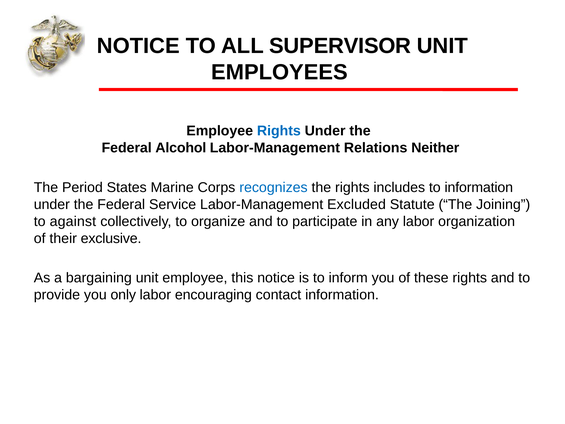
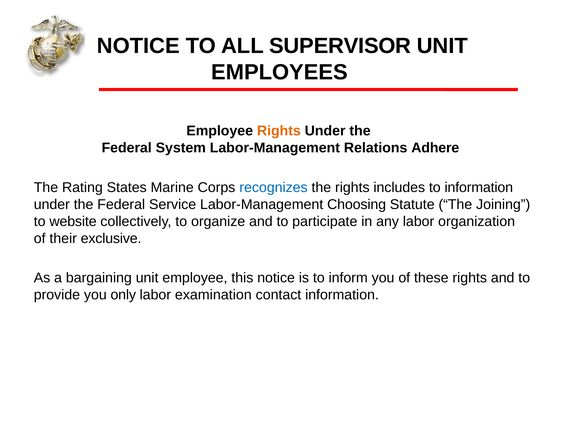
Rights at (279, 131) colour: blue -> orange
Alcohol: Alcohol -> System
Neither: Neither -> Adhere
Period: Period -> Rating
Excluded: Excluded -> Choosing
against: against -> website
encouraging: encouraging -> examination
